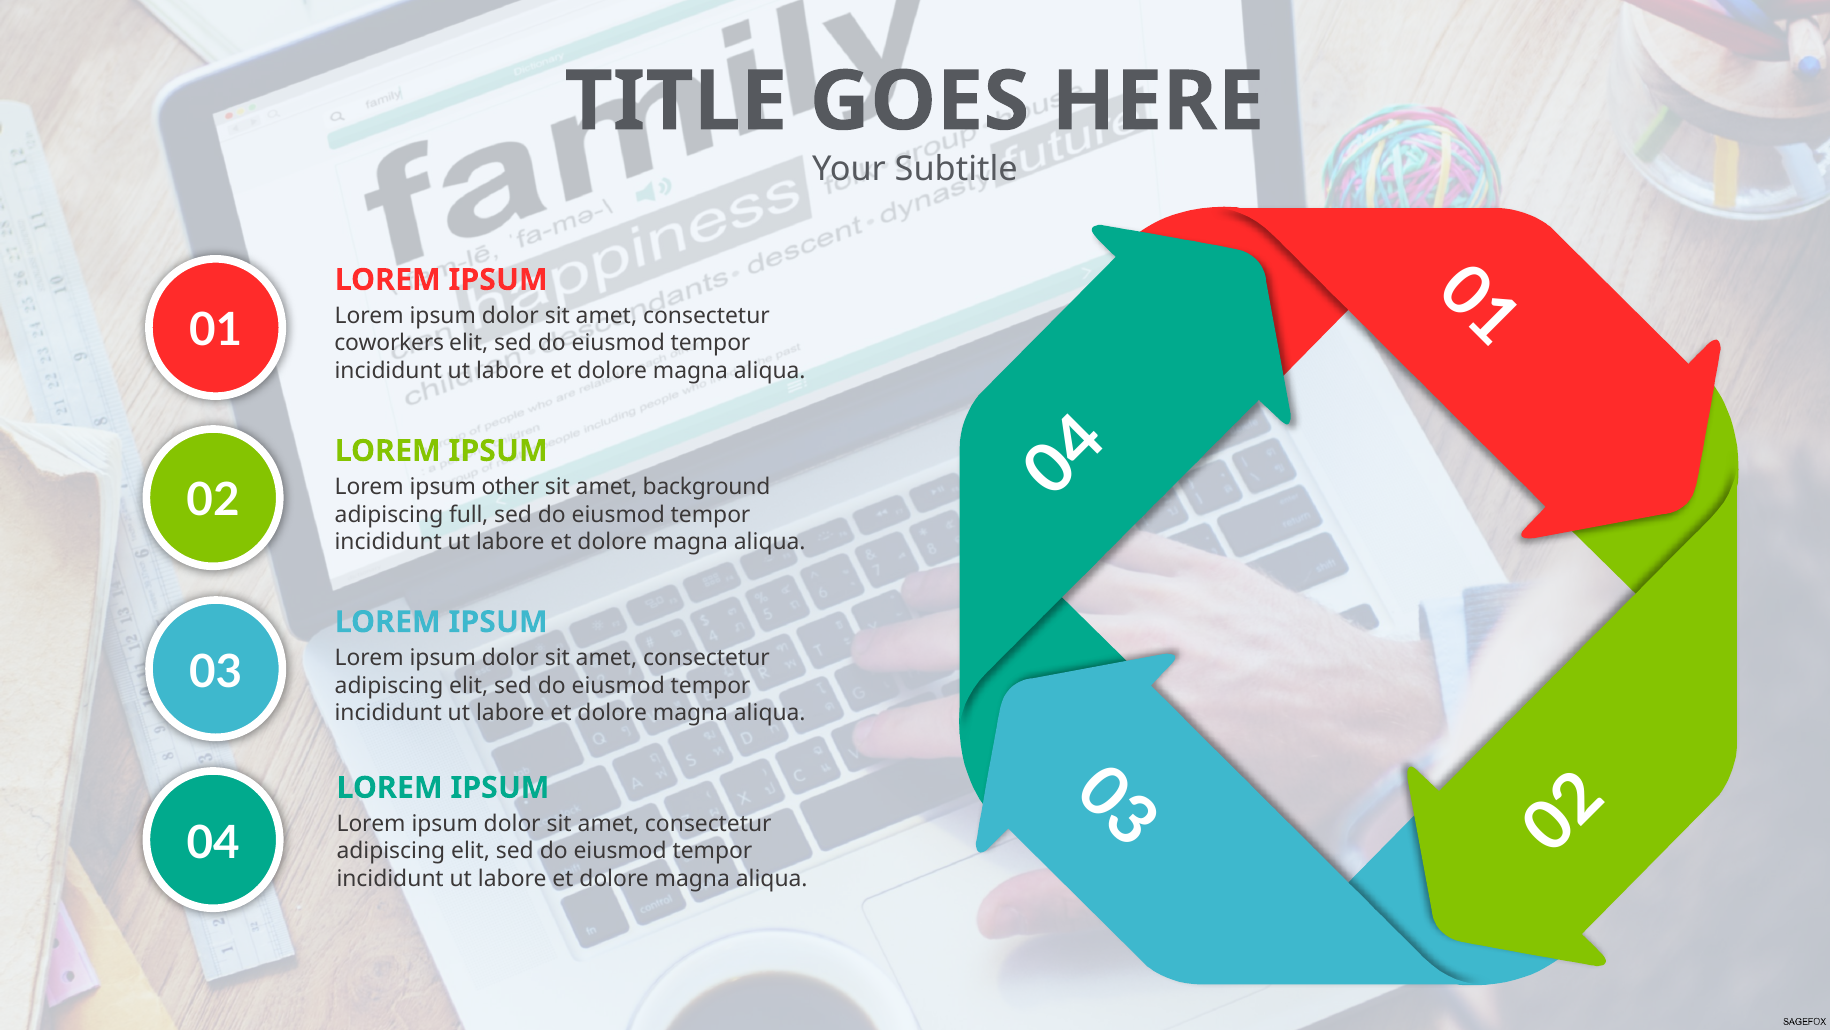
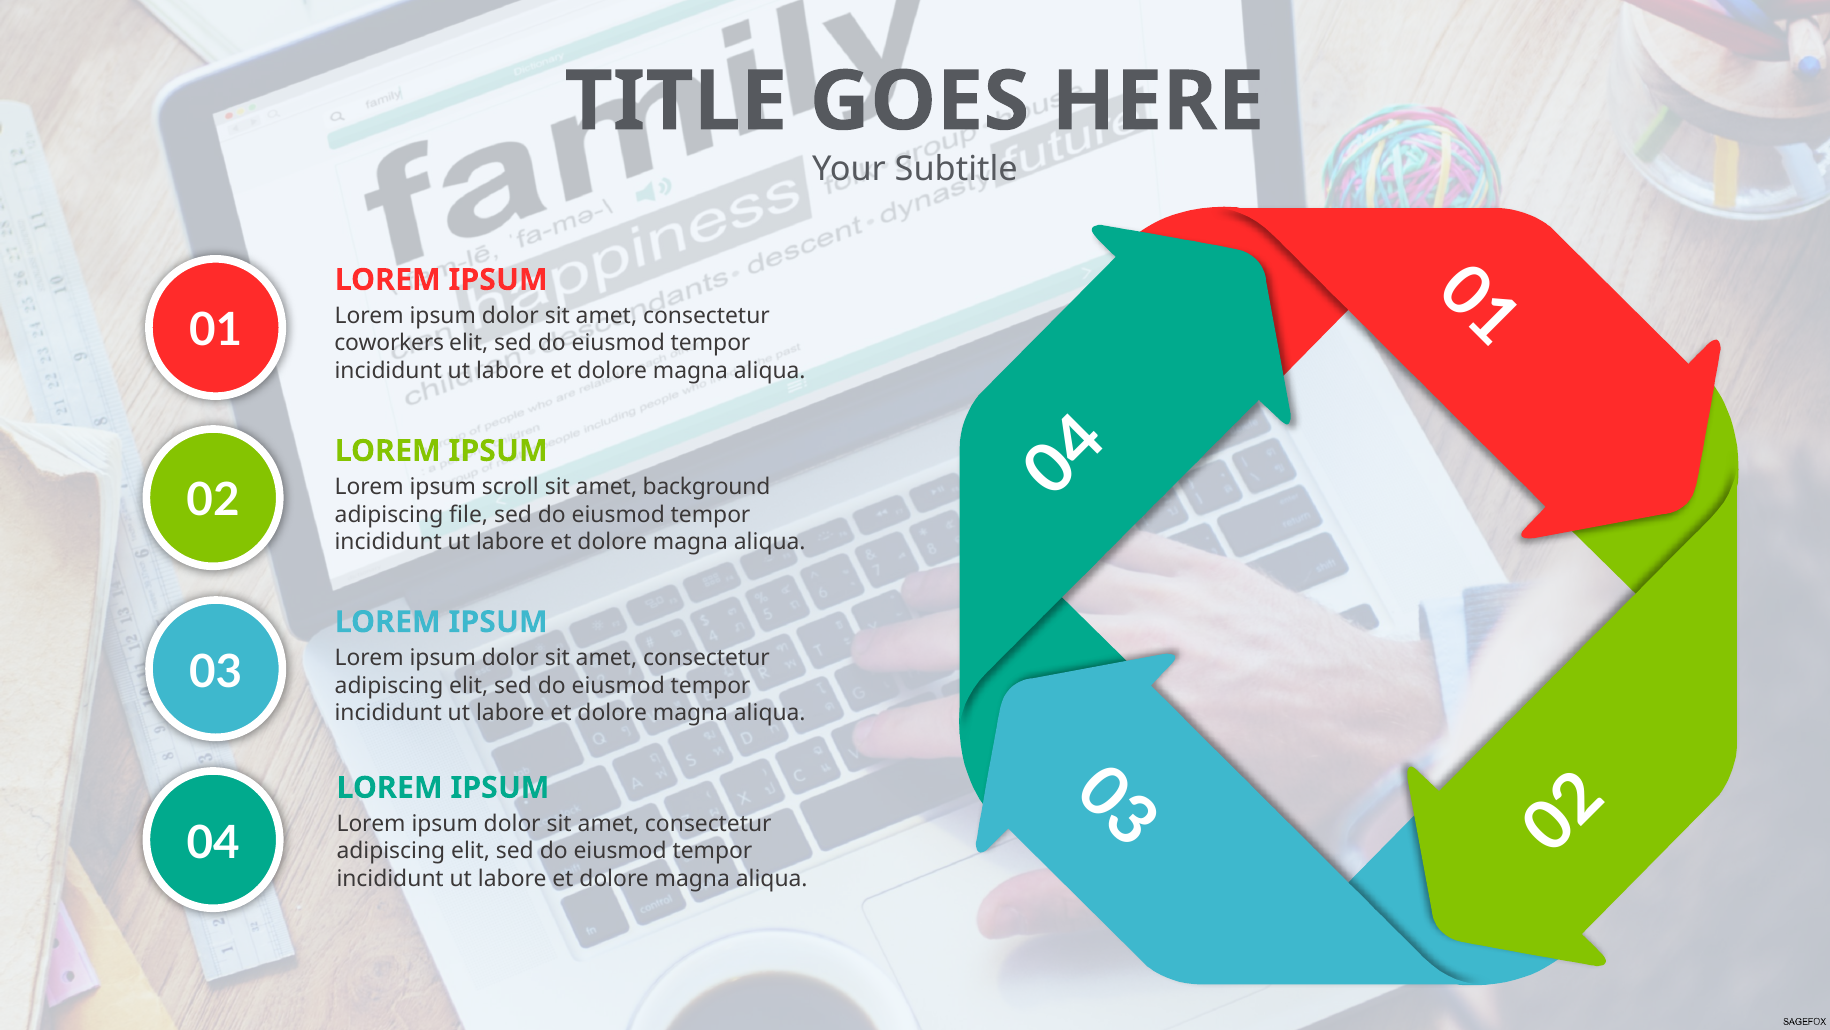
other: other -> scroll
full: full -> file
